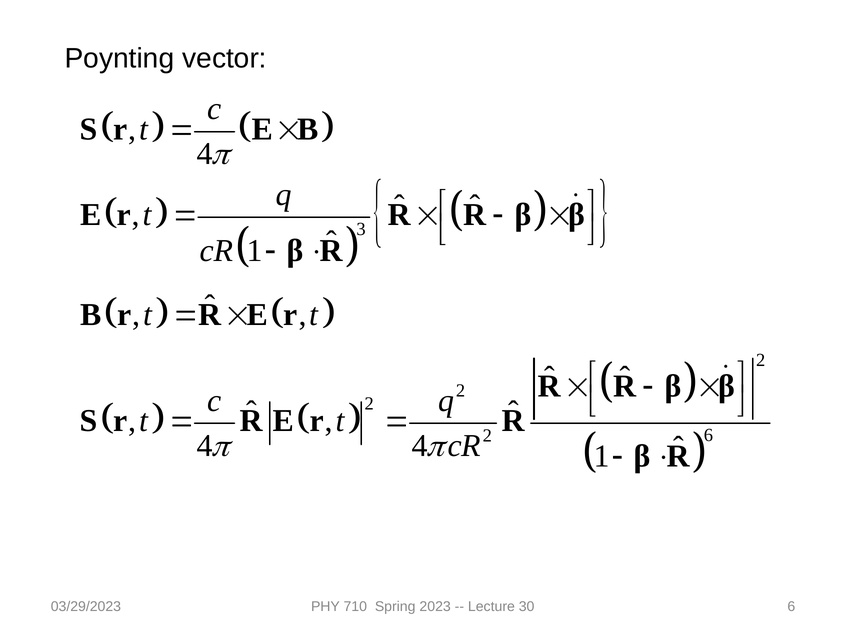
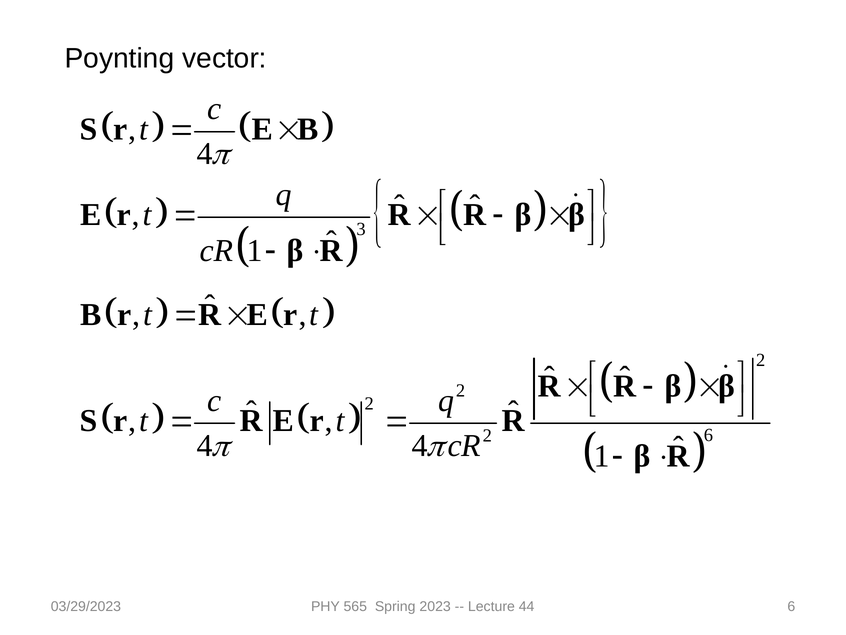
710: 710 -> 565
30: 30 -> 44
